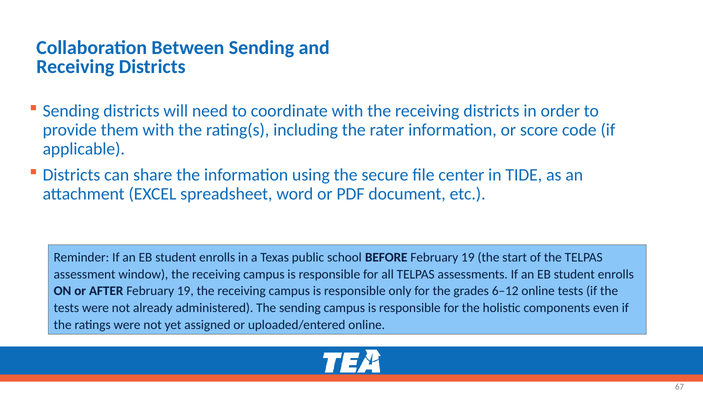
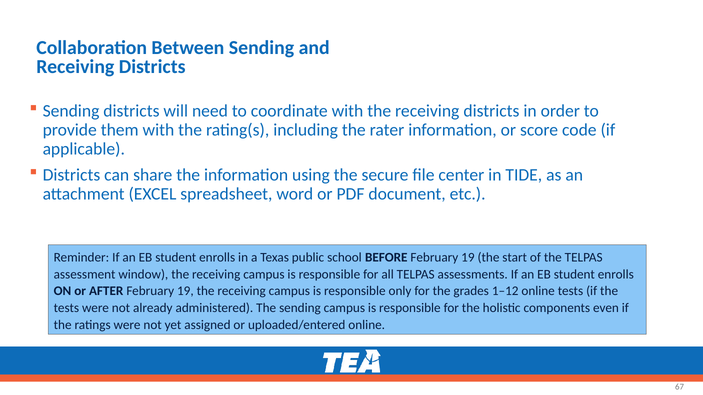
6–12: 6–12 -> 1–12
